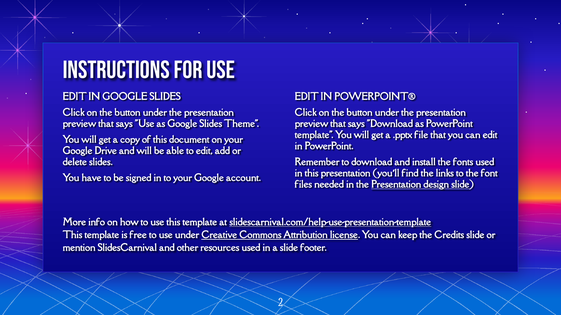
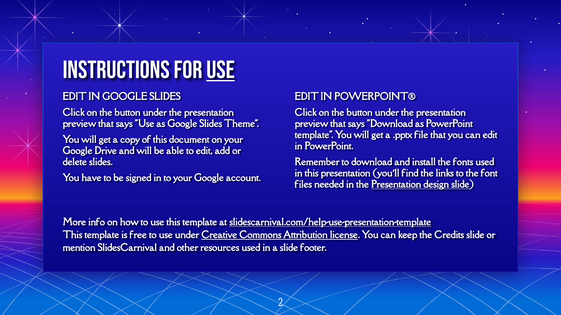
use at (221, 70) underline: none -> present
